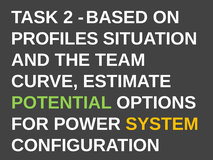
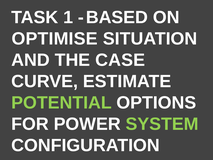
2: 2 -> 1
PROFILES: PROFILES -> OPTIMISE
TEAM: TEAM -> CASE
SYSTEM colour: yellow -> light green
